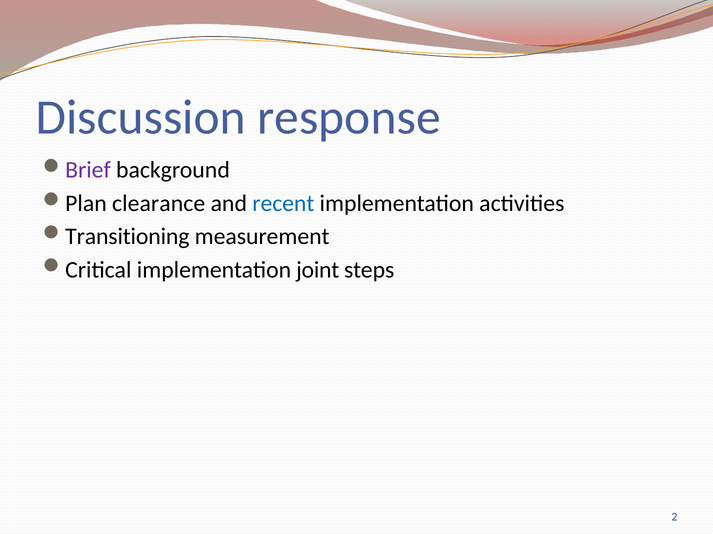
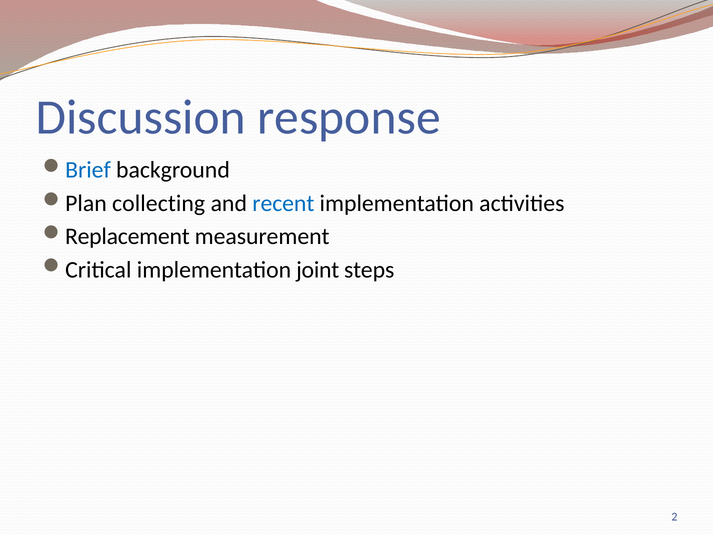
Brief colour: purple -> blue
clearance: clearance -> collecting
Transitioning: Transitioning -> Replacement
